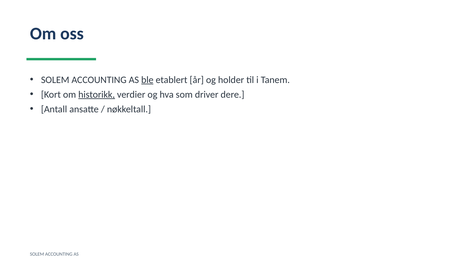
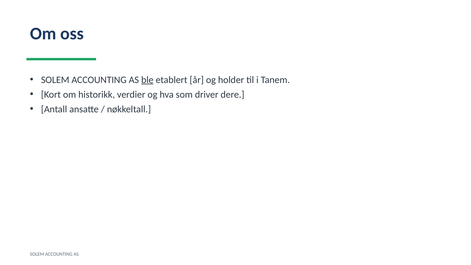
historikk underline: present -> none
